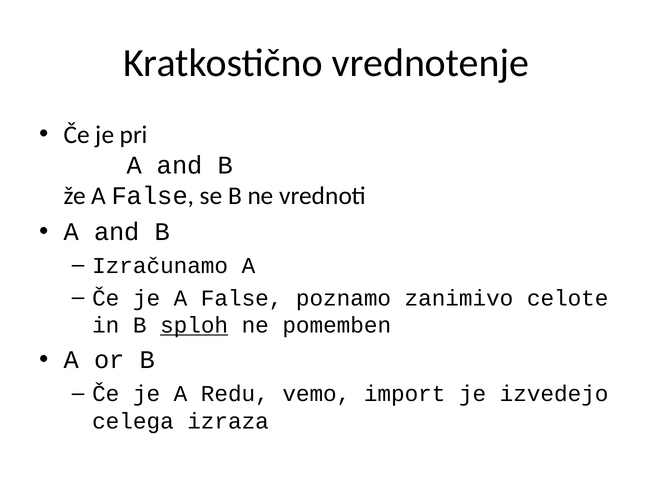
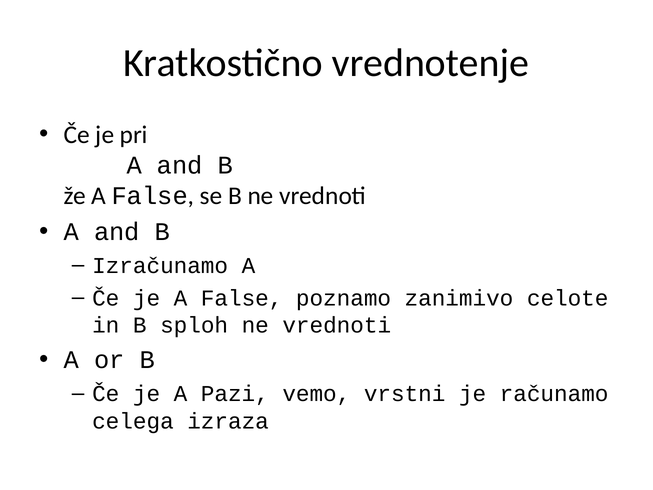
sploh underline: present -> none
pomemben at (337, 325): pomemben -> vrednoti
Redu: Redu -> Pazi
import: import -> vrstni
izvedejo: izvedejo -> računamo
